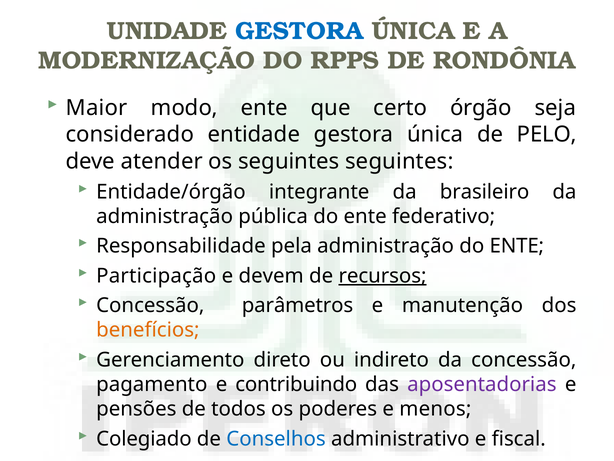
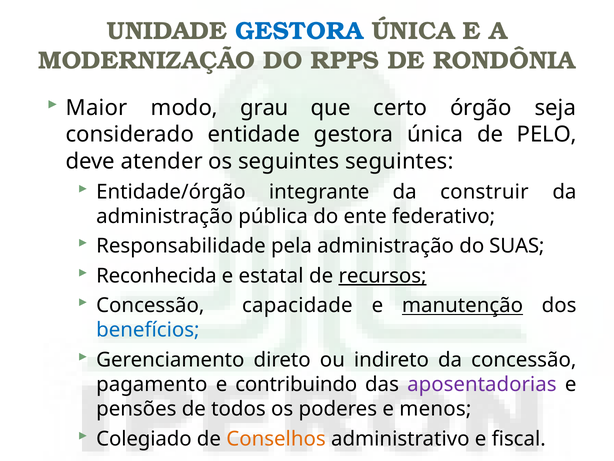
modo ente: ente -> grau
brasileiro: brasileiro -> construir
administração do ENTE: ENTE -> SUAS
Participação: Participação -> Reconhecida
devem: devem -> estatal
parâmetros: parâmetros -> capacidade
manutenção underline: none -> present
benefícios colour: orange -> blue
Conselhos colour: blue -> orange
